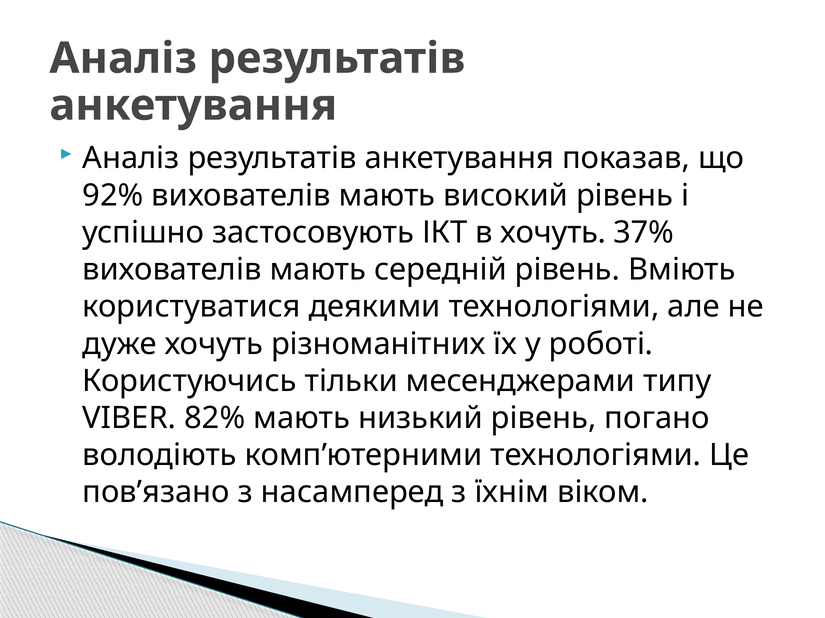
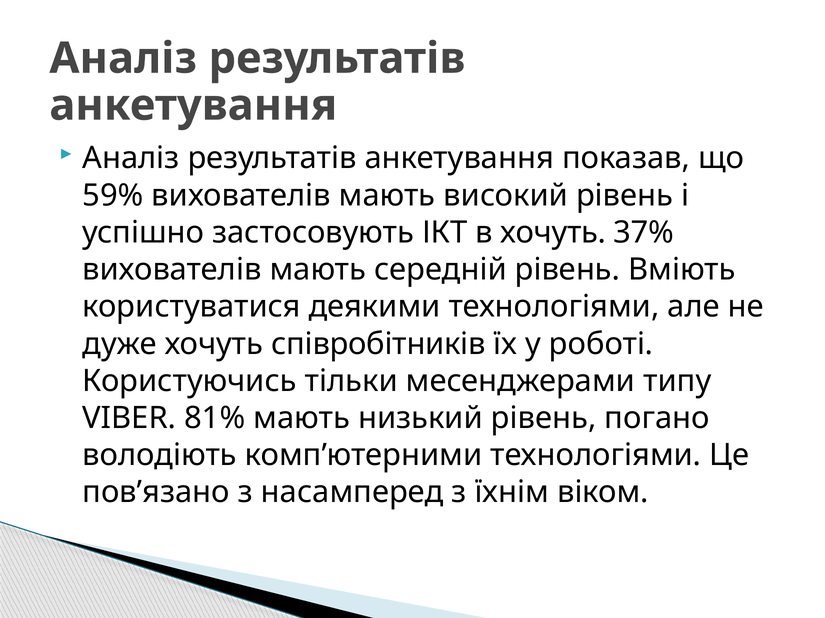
92%: 92% -> 59%
різноманітних: різноманітних -> співробітників
82%: 82% -> 81%
